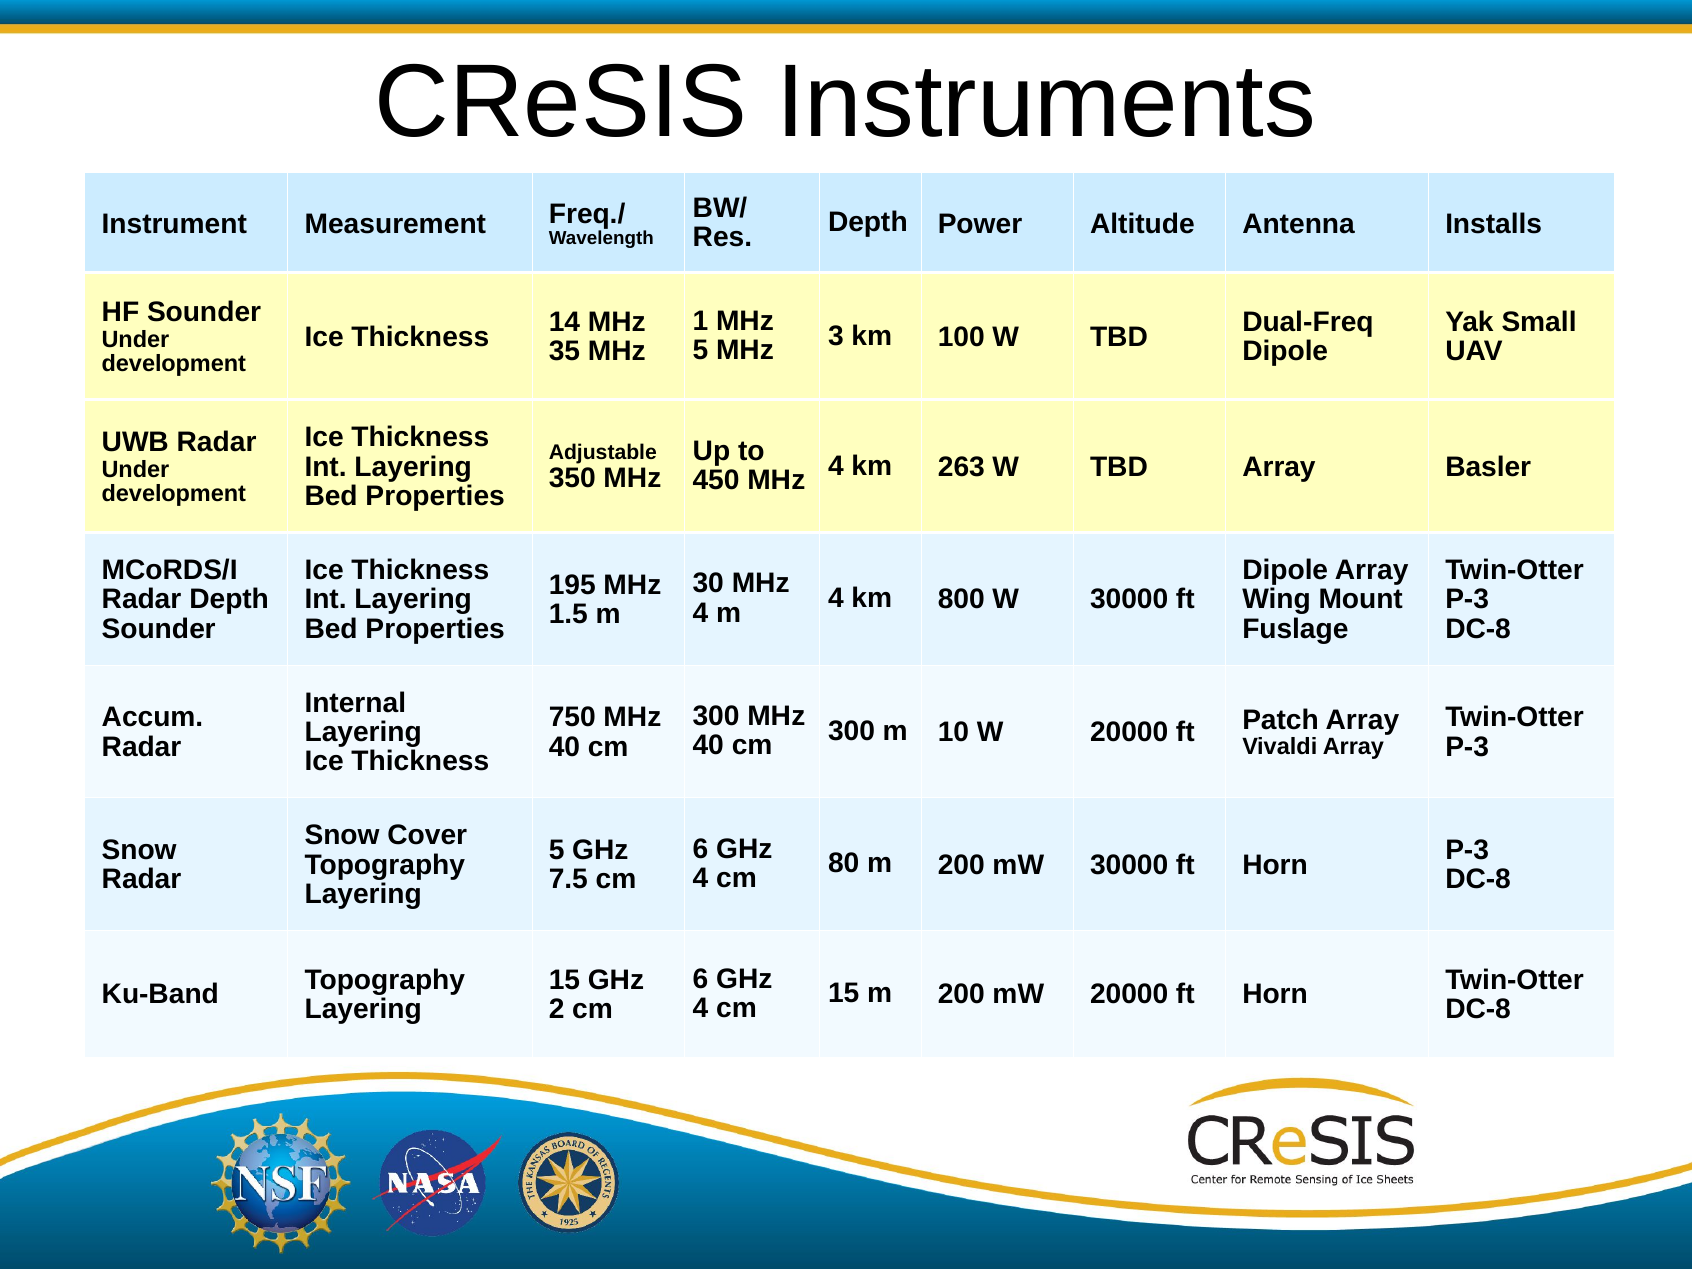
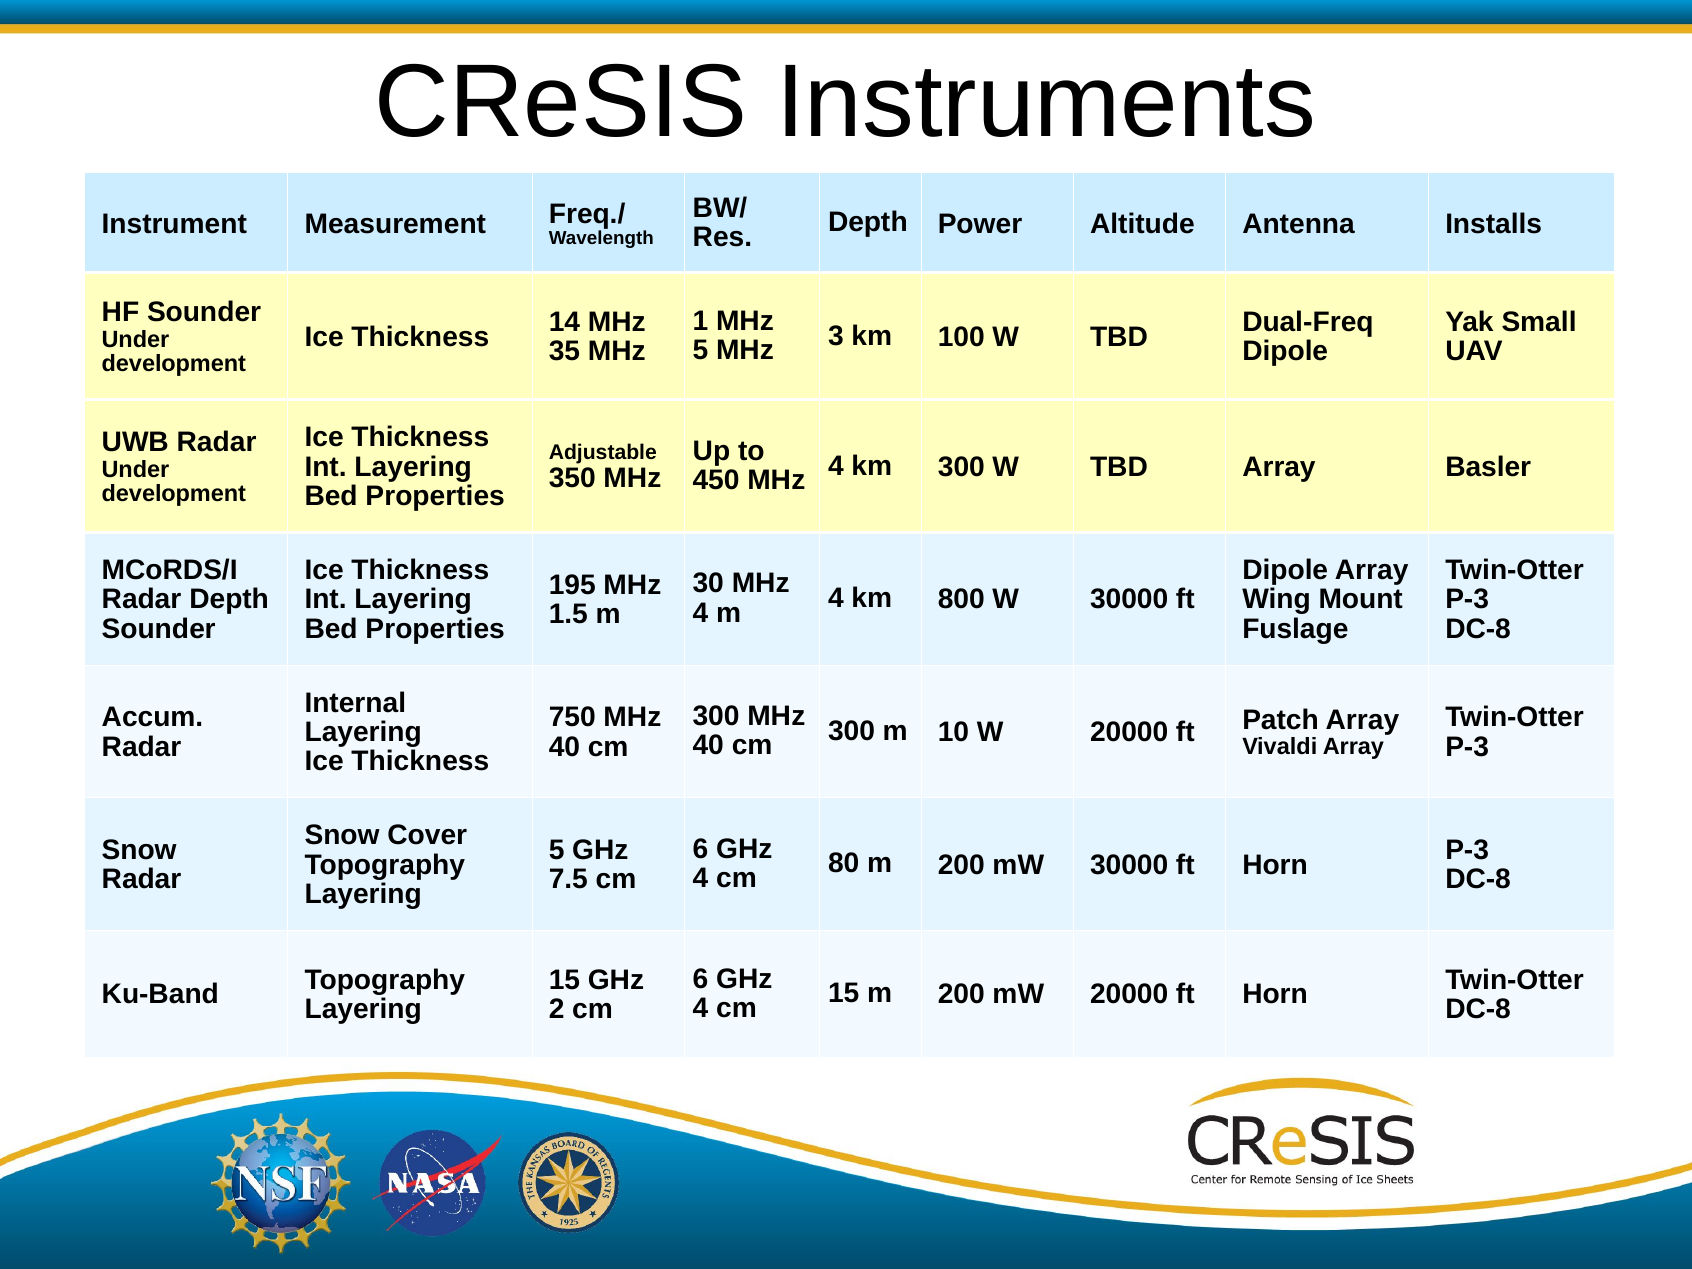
km 263: 263 -> 300
